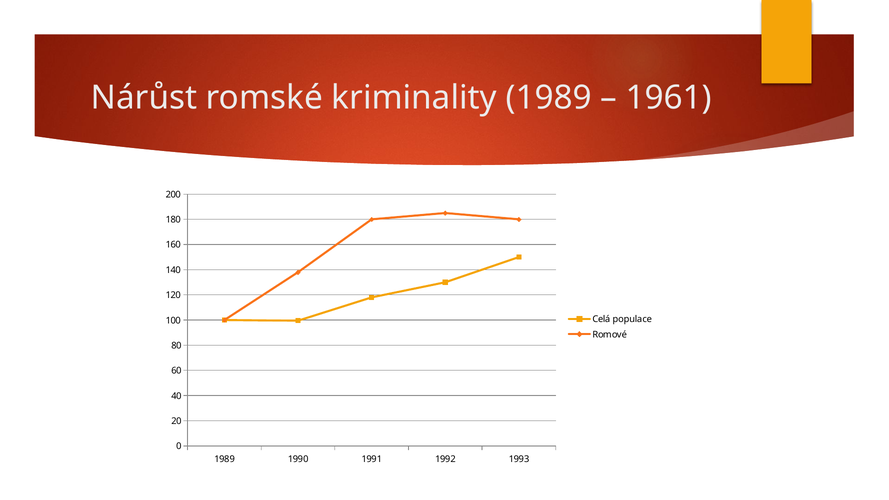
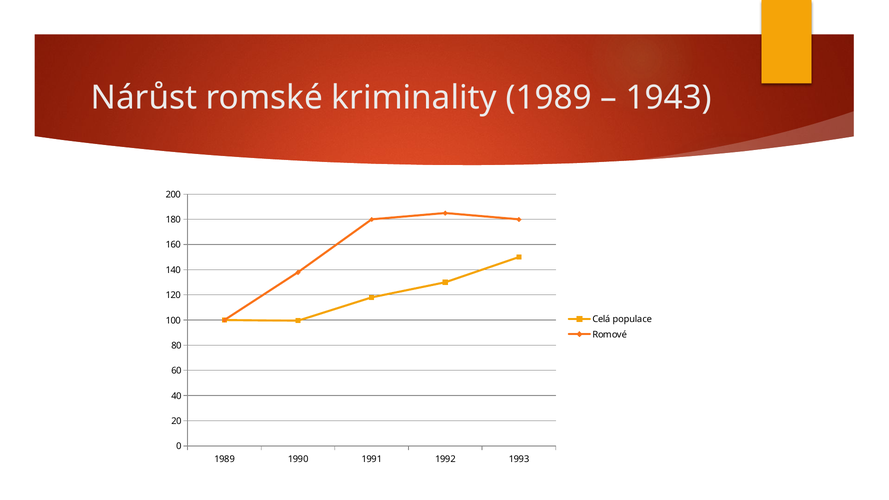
1961: 1961 -> 1943
